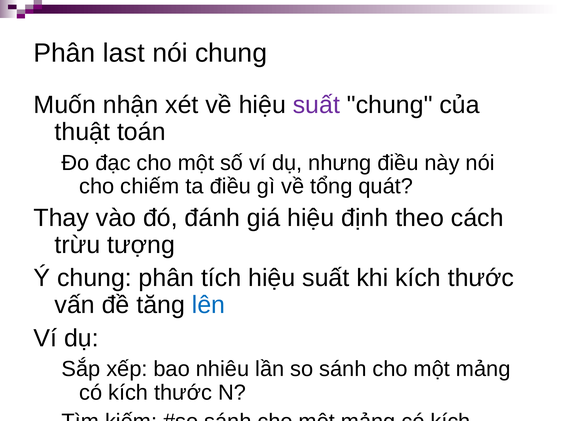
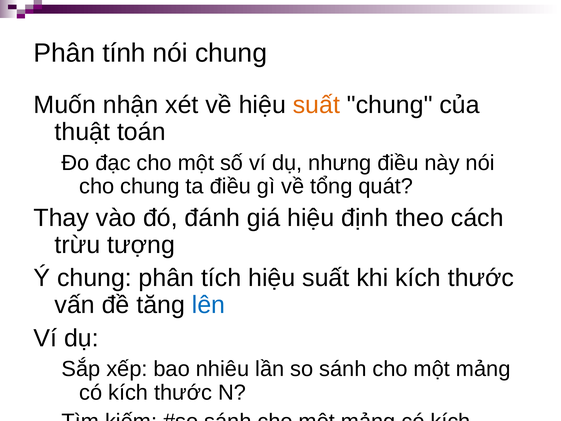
last: last -> tính
suất at (316, 105) colour: purple -> orange
cho chiếm: chiếm -> chung
